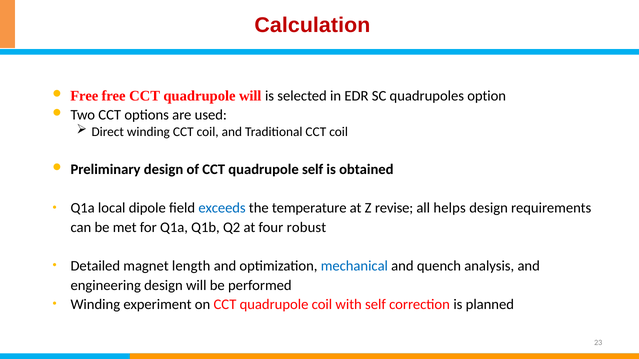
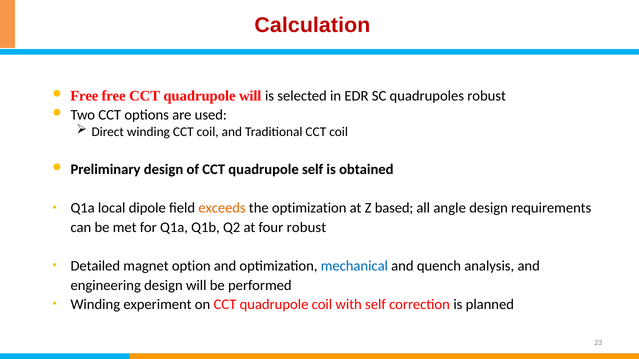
quadrupoles option: option -> robust
exceeds colour: blue -> orange
the temperature: temperature -> optimization
revise: revise -> based
helps: helps -> angle
length: length -> option
